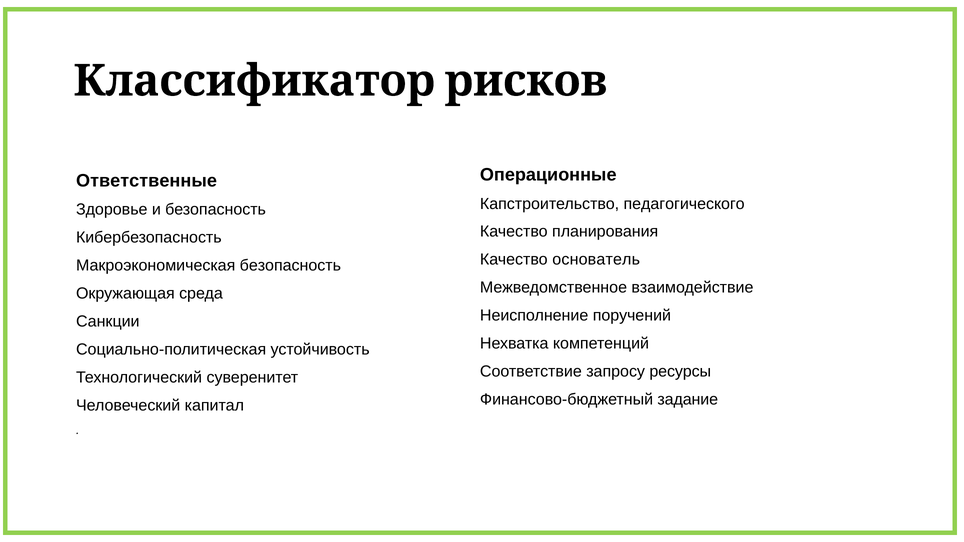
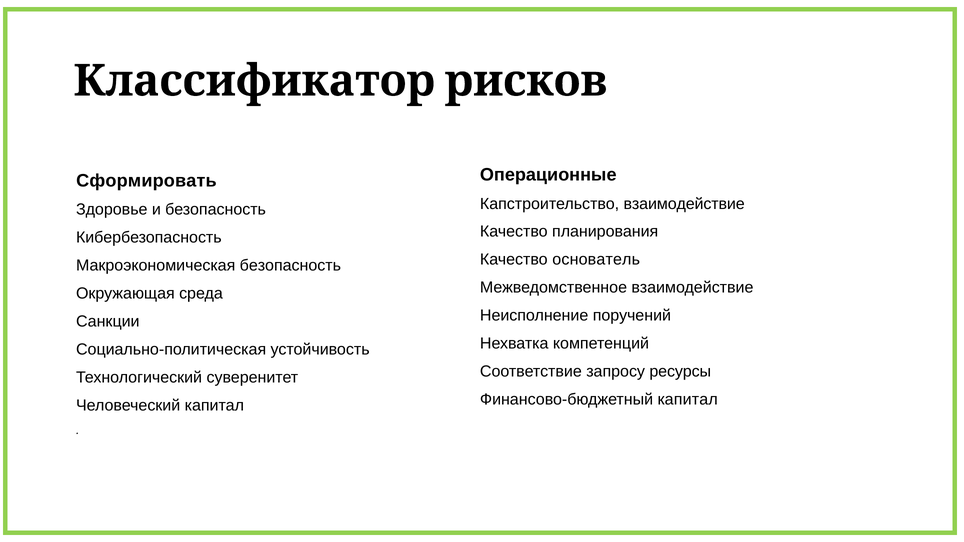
Ответственные: Ответственные -> Сформировать
Капстроительство педагогического: педагогического -> взаимодействие
Финансово-бюджетный задание: задание -> капитал
